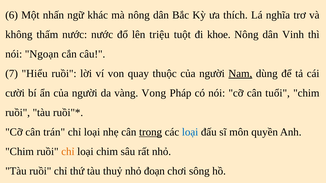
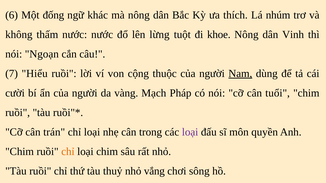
nhấn: nhấn -> đống
nghĩa: nghĩa -> nhúm
triệu: triệu -> lừng
quay: quay -> cộng
Vong: Vong -> Mạch
trong underline: present -> none
loại at (190, 132) colour: blue -> purple
đoạn: đoạn -> vắng
